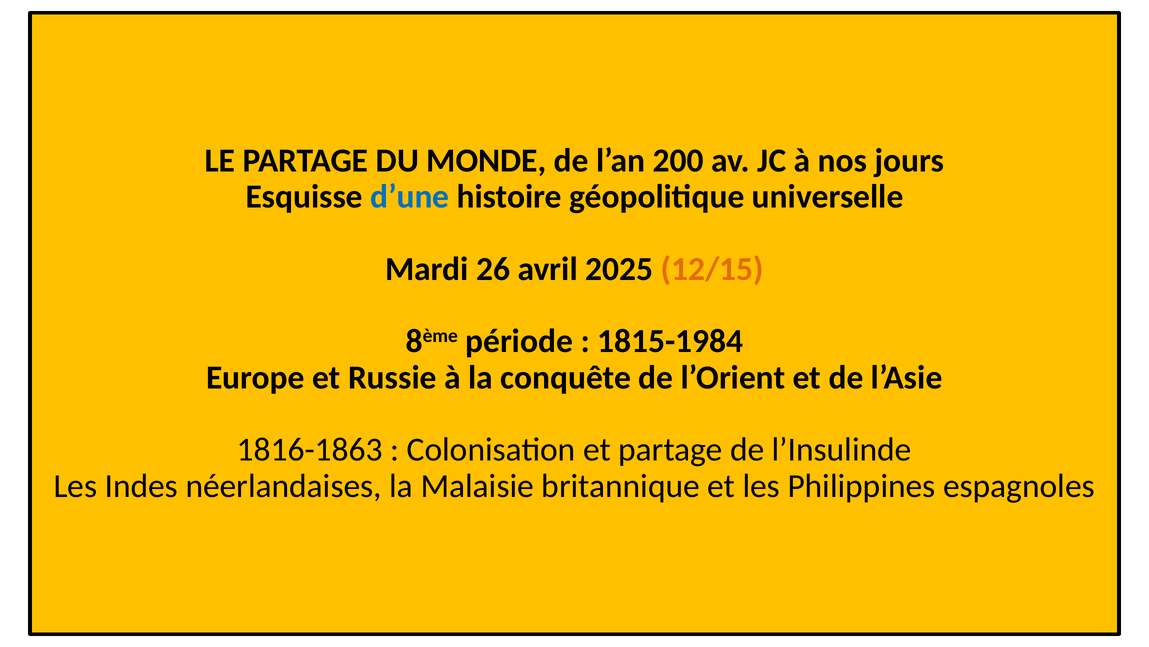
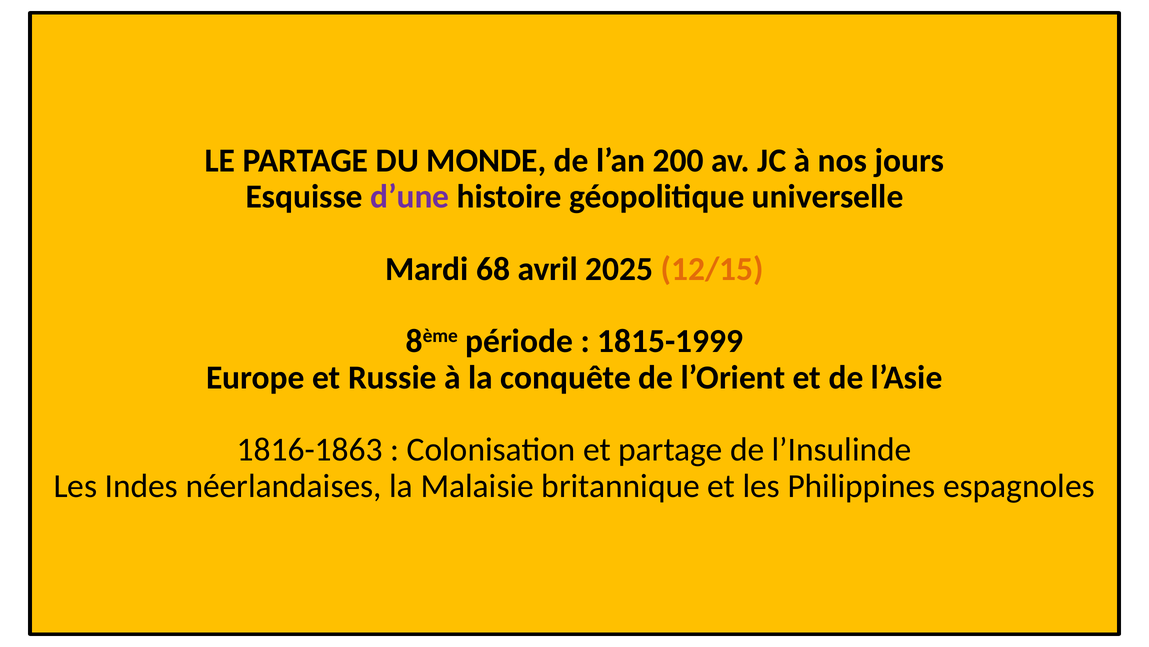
d’une colour: blue -> purple
26: 26 -> 68
1815-1984: 1815-1984 -> 1815-1999
